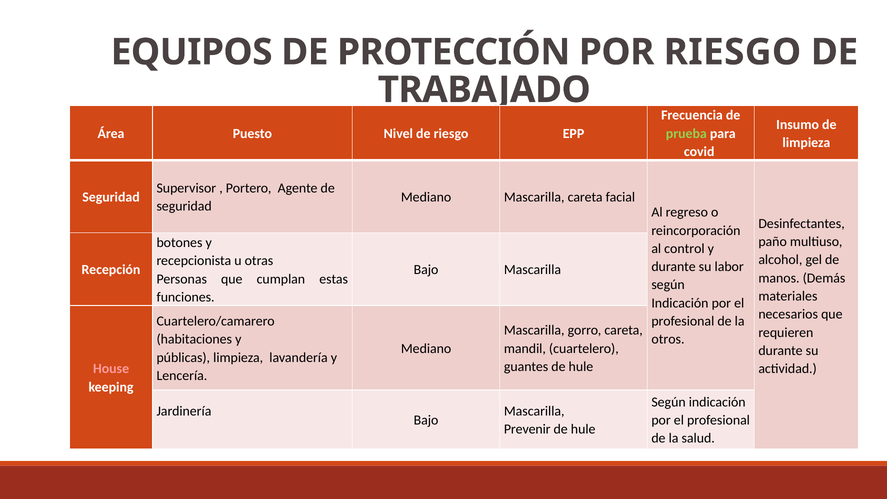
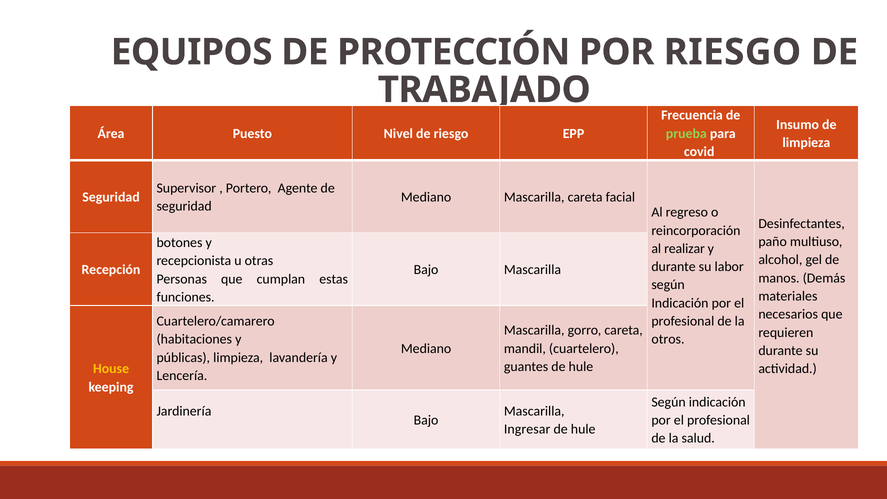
control: control -> realizar
House colour: pink -> yellow
Prevenir: Prevenir -> Ingresar
